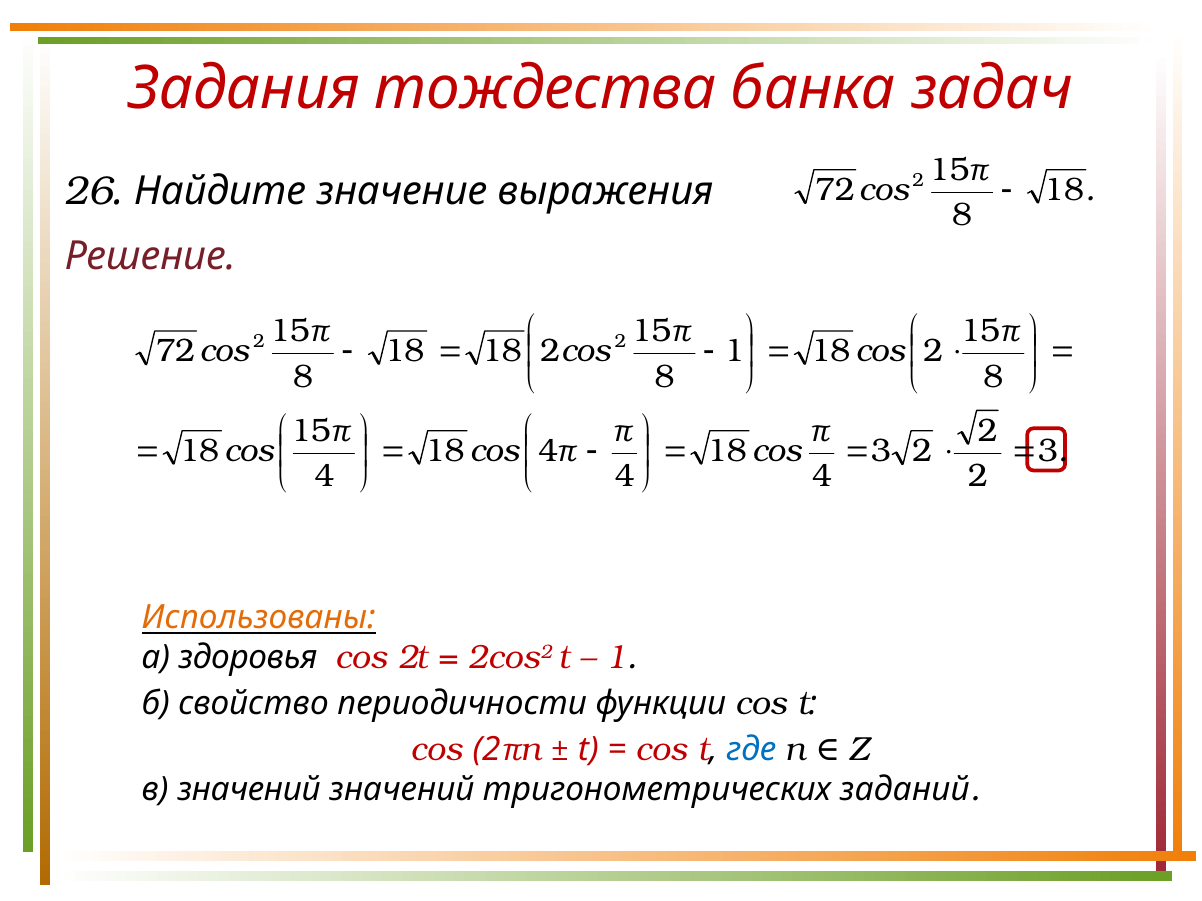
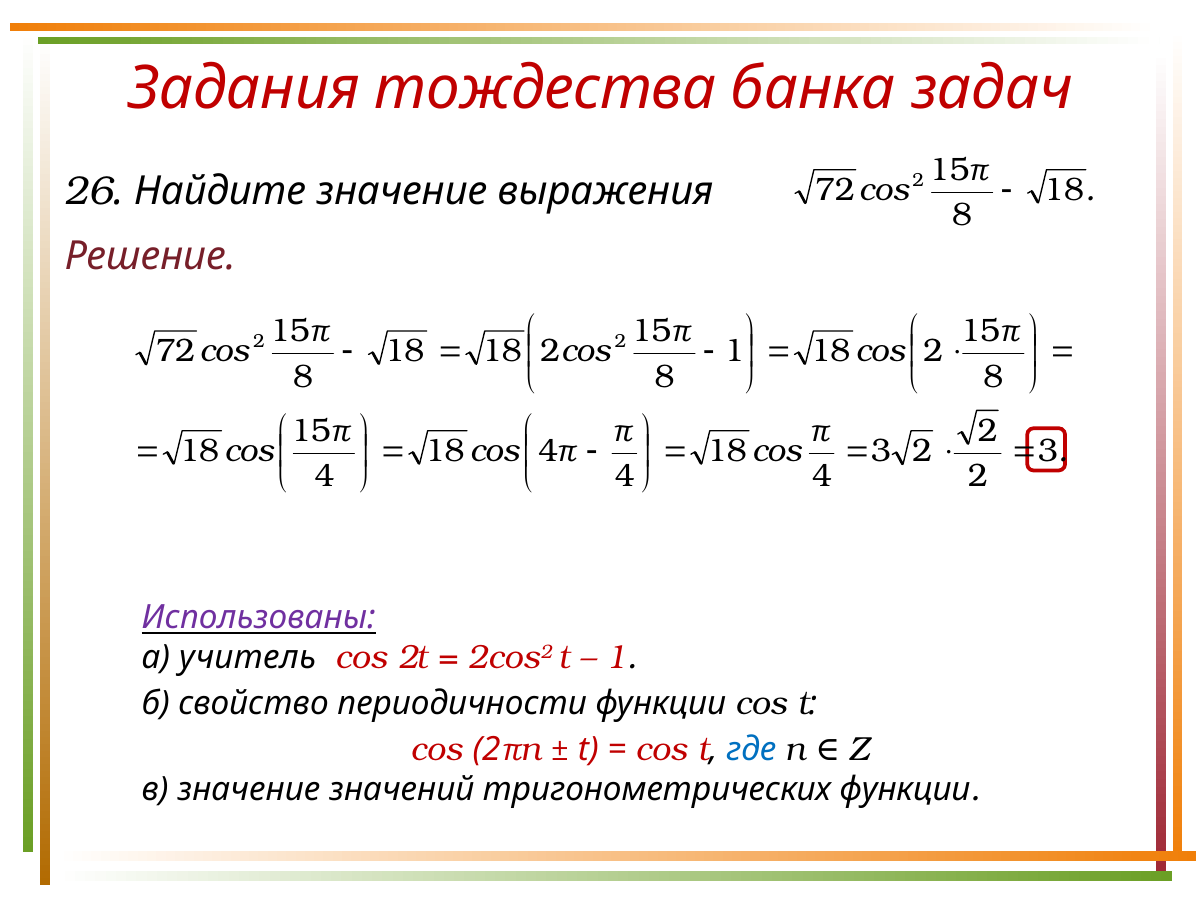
Использованы colour: orange -> purple
здоровья: здоровья -> учитель
в значений: значений -> значение
тригонометрических заданий: заданий -> функции
